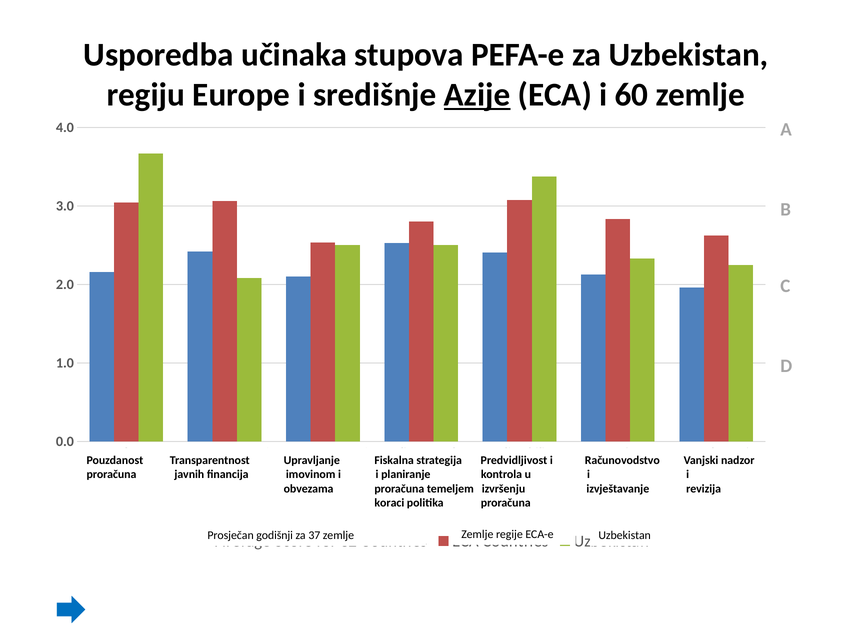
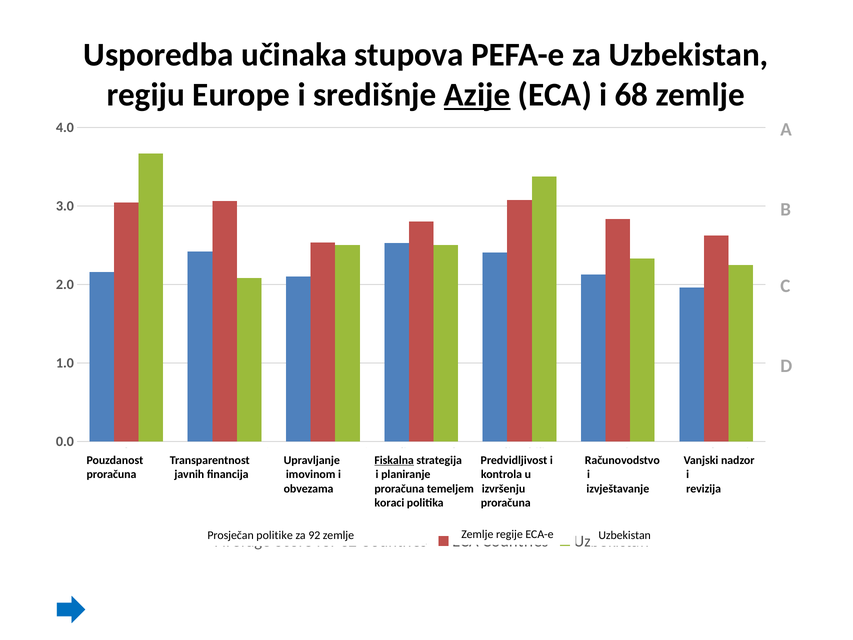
60: 60 -> 68
Fiskalna underline: none -> present
godišnji: godišnji -> politike
37: 37 -> 92
